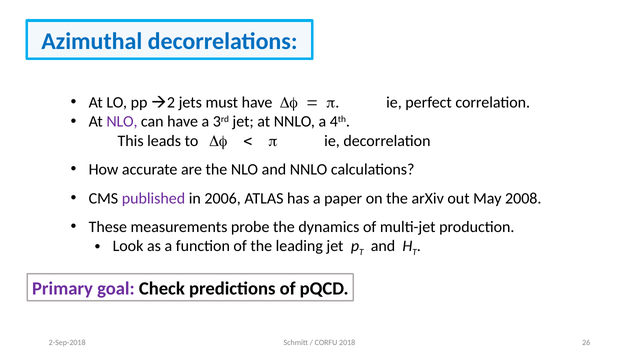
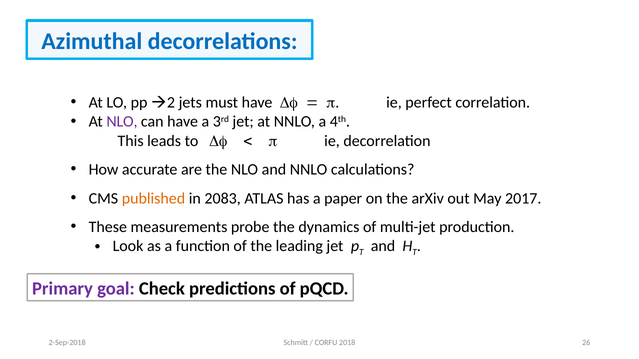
published colour: purple -> orange
2006: 2006 -> 2083
2008: 2008 -> 2017
